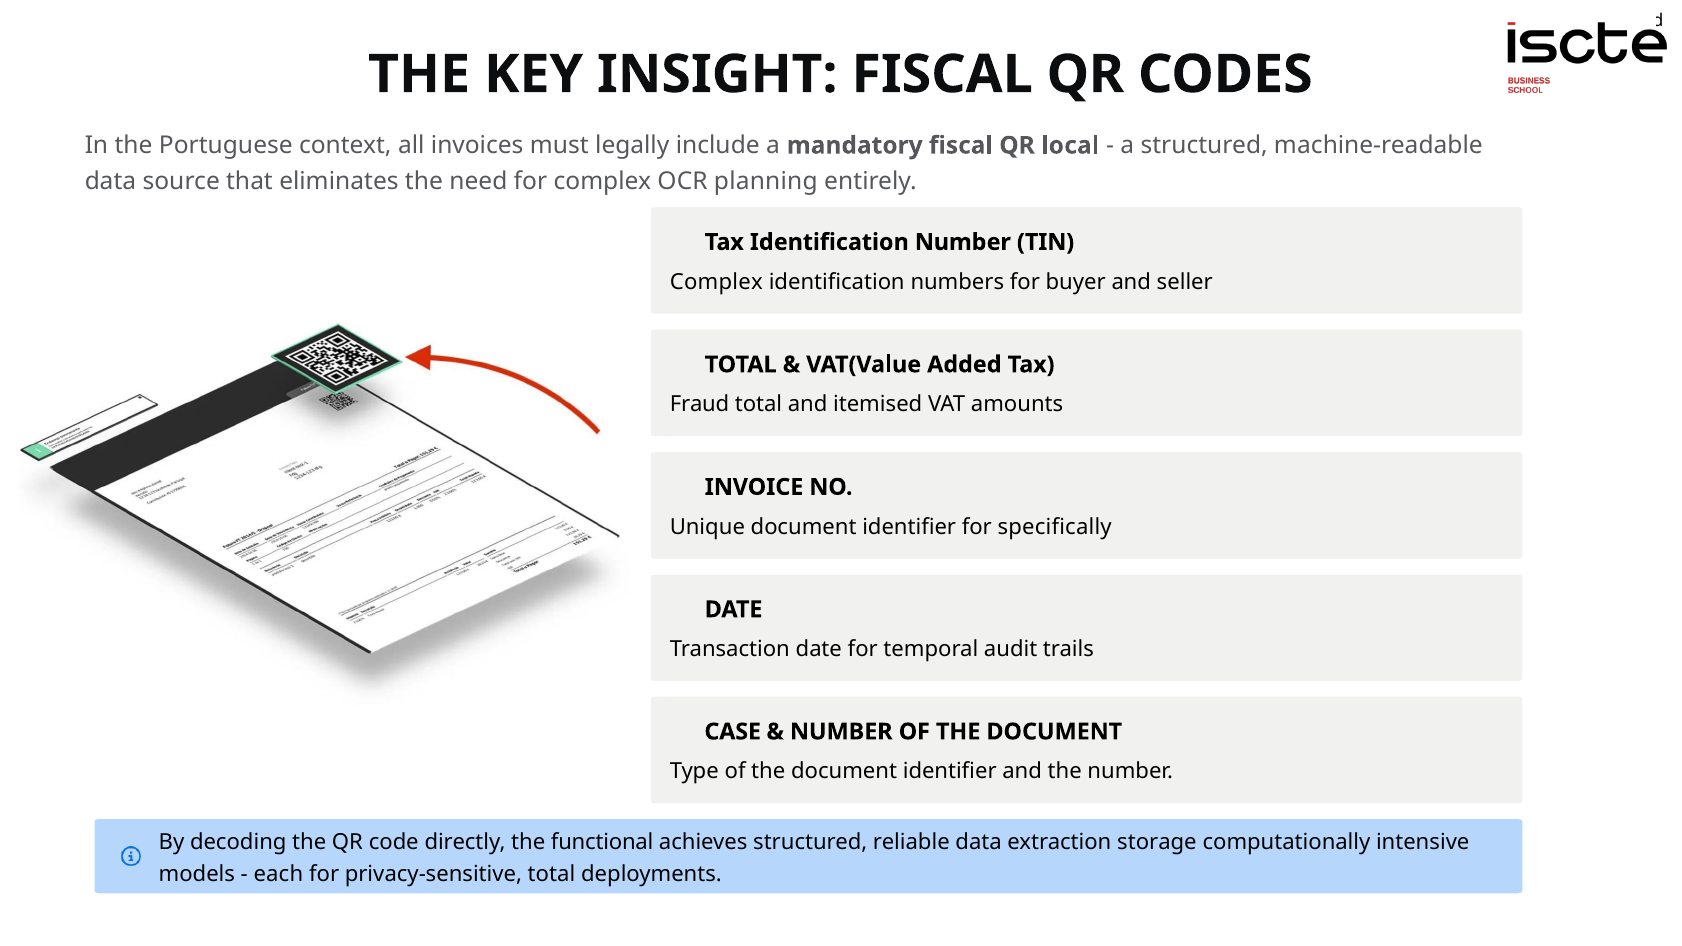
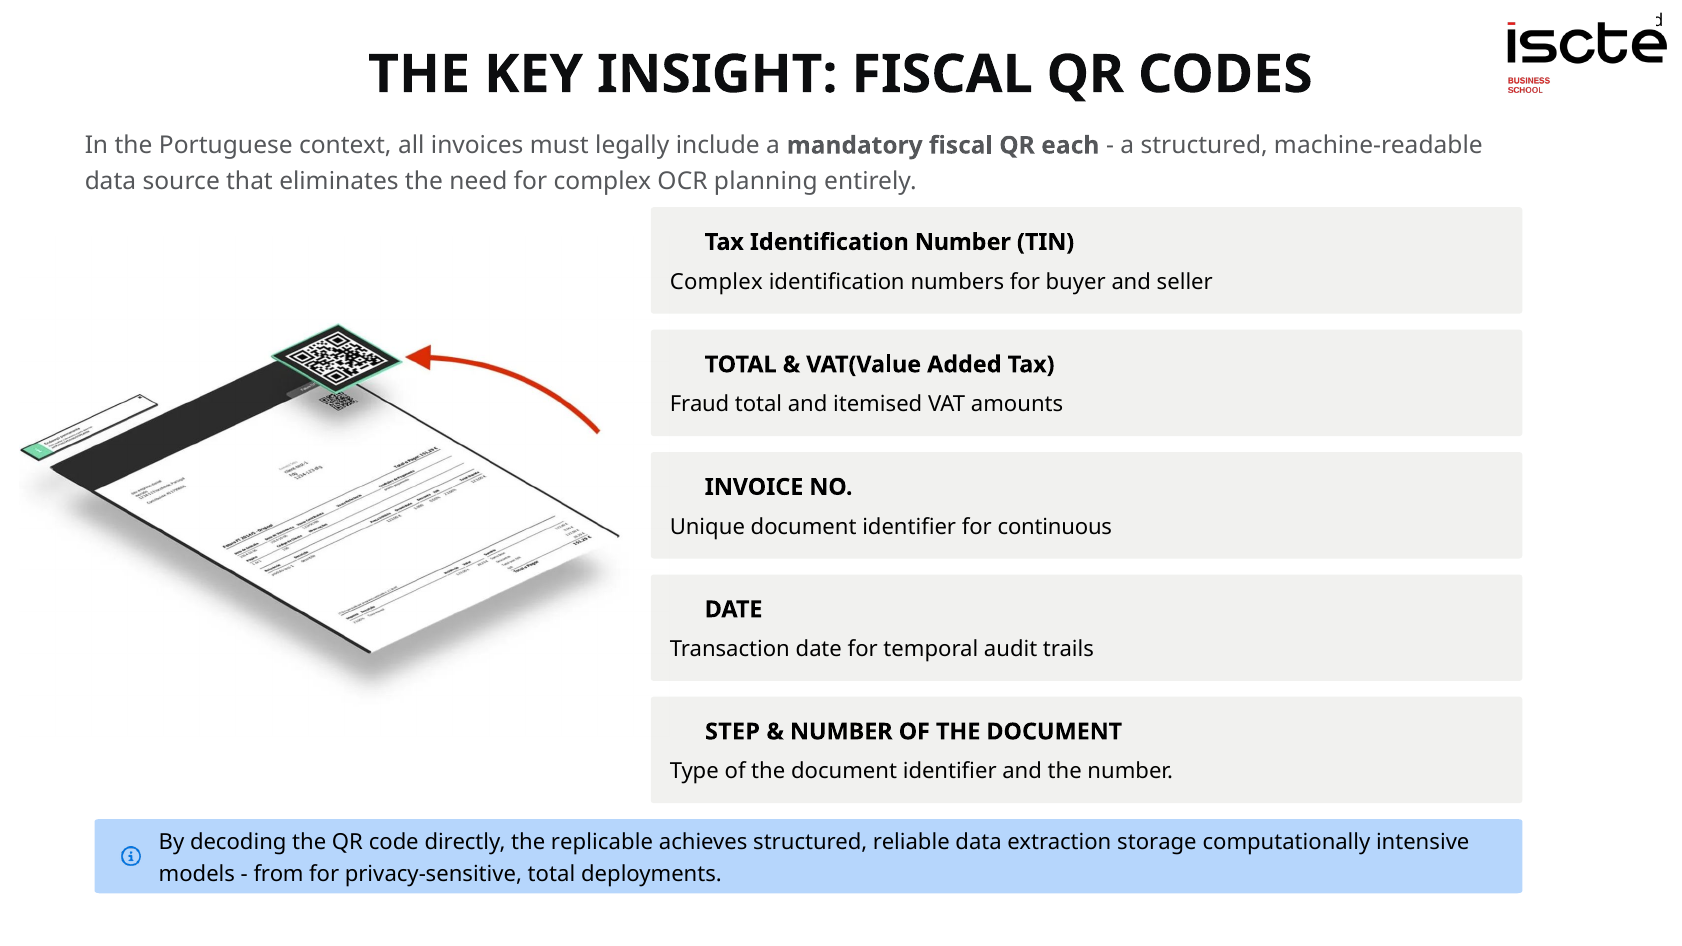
local: local -> each
specifically: specifically -> continuous
CASE: CASE -> STEP
functional: functional -> replicable
each: each -> from
